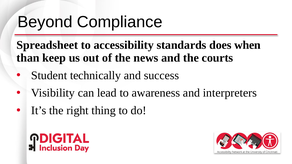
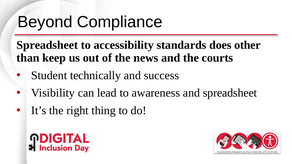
when: when -> other
and interpreters: interpreters -> spreadsheet
